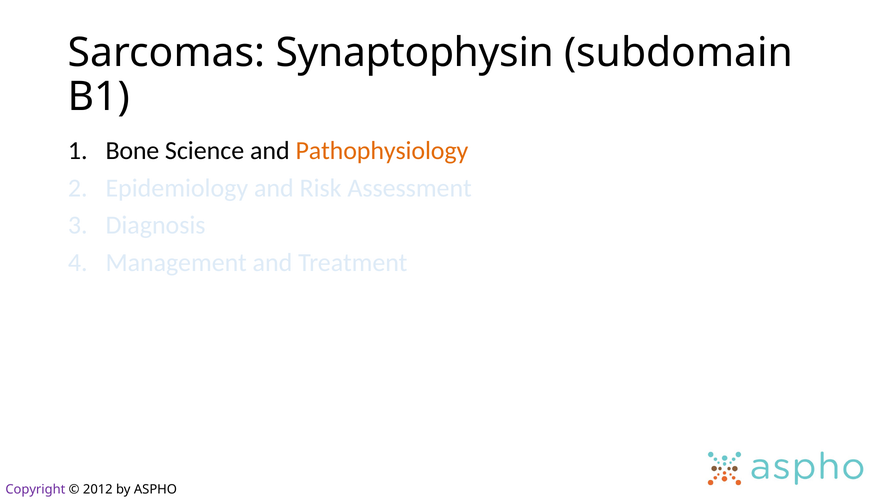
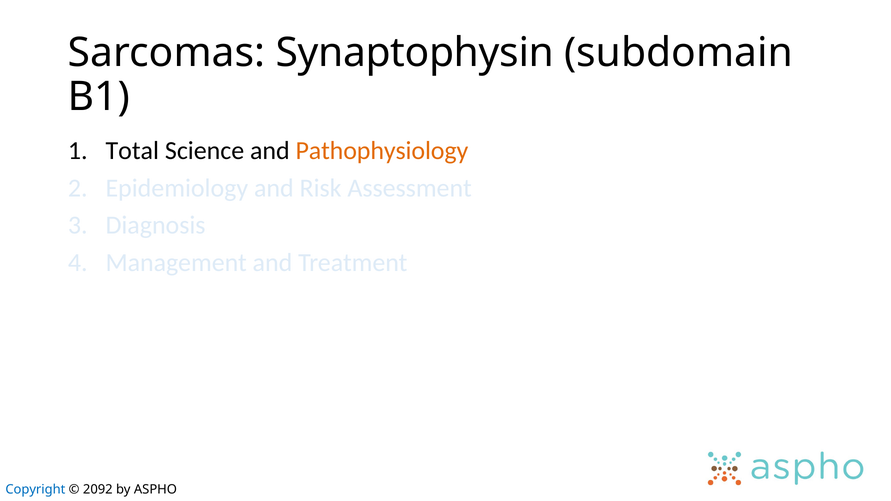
Bone: Bone -> Total
Copyright colour: purple -> blue
2012: 2012 -> 2092
